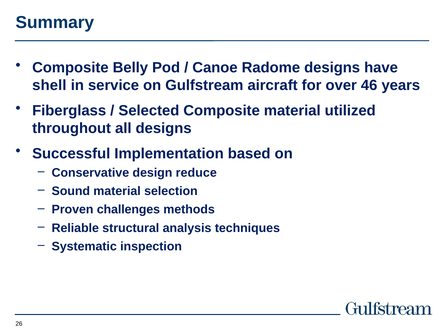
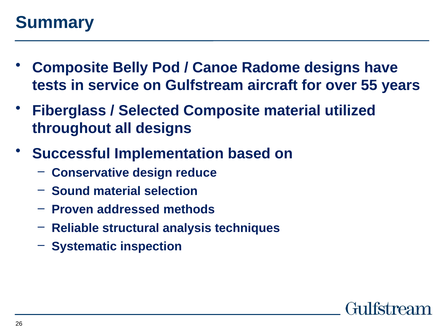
shell: shell -> tests
46: 46 -> 55
challenges: challenges -> addressed
